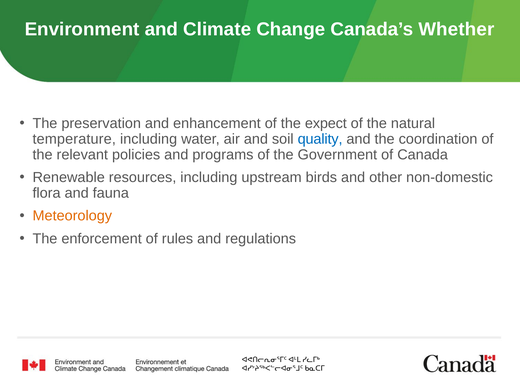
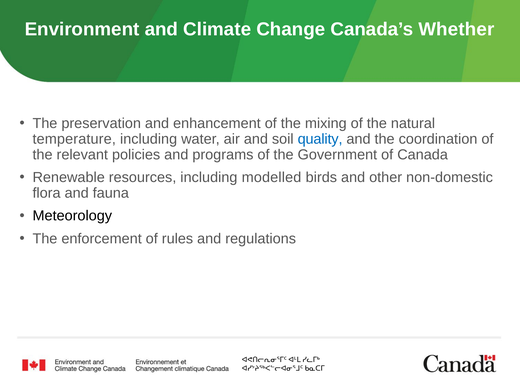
expect: expect -> mixing
upstream: upstream -> modelled
Meteorology colour: orange -> black
